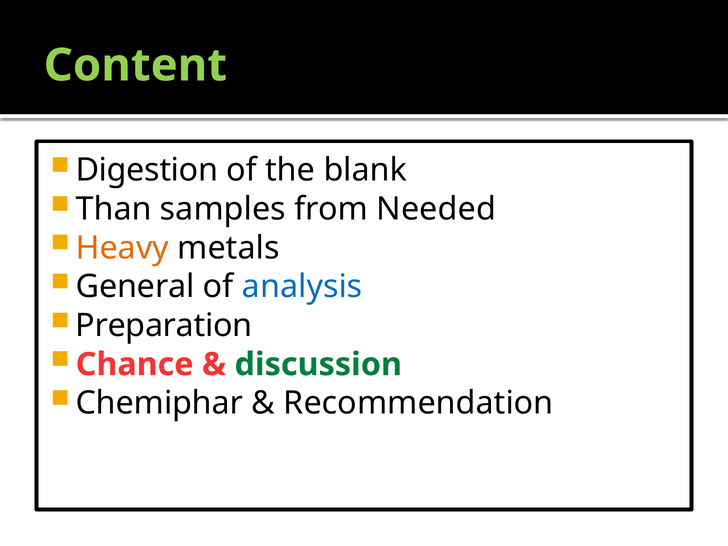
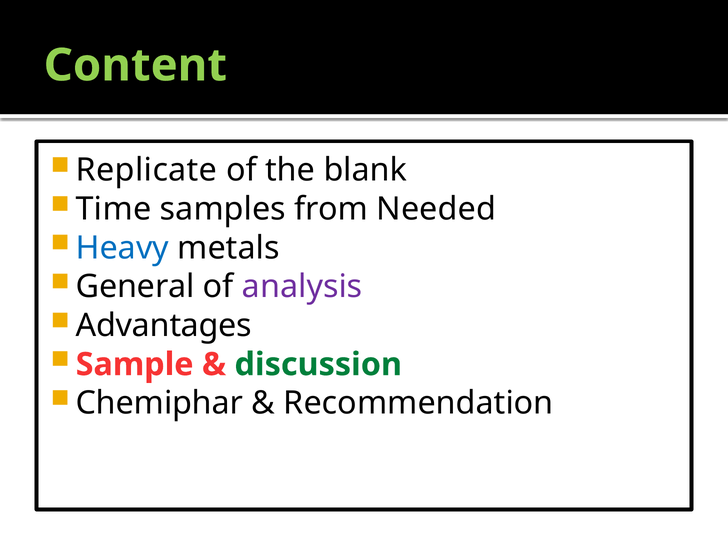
Digestion: Digestion -> Replicate
Than: Than -> Time
Heavy colour: orange -> blue
analysis colour: blue -> purple
Preparation: Preparation -> Advantages
Chance: Chance -> Sample
